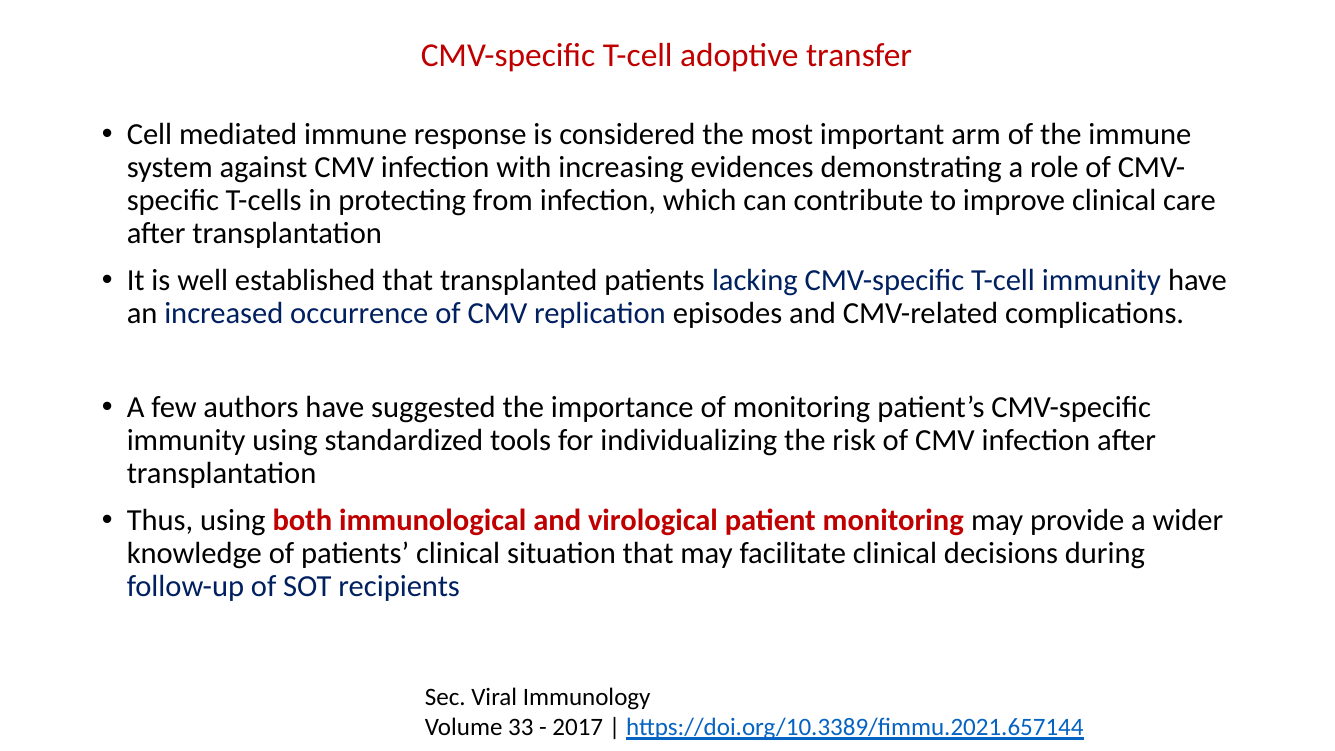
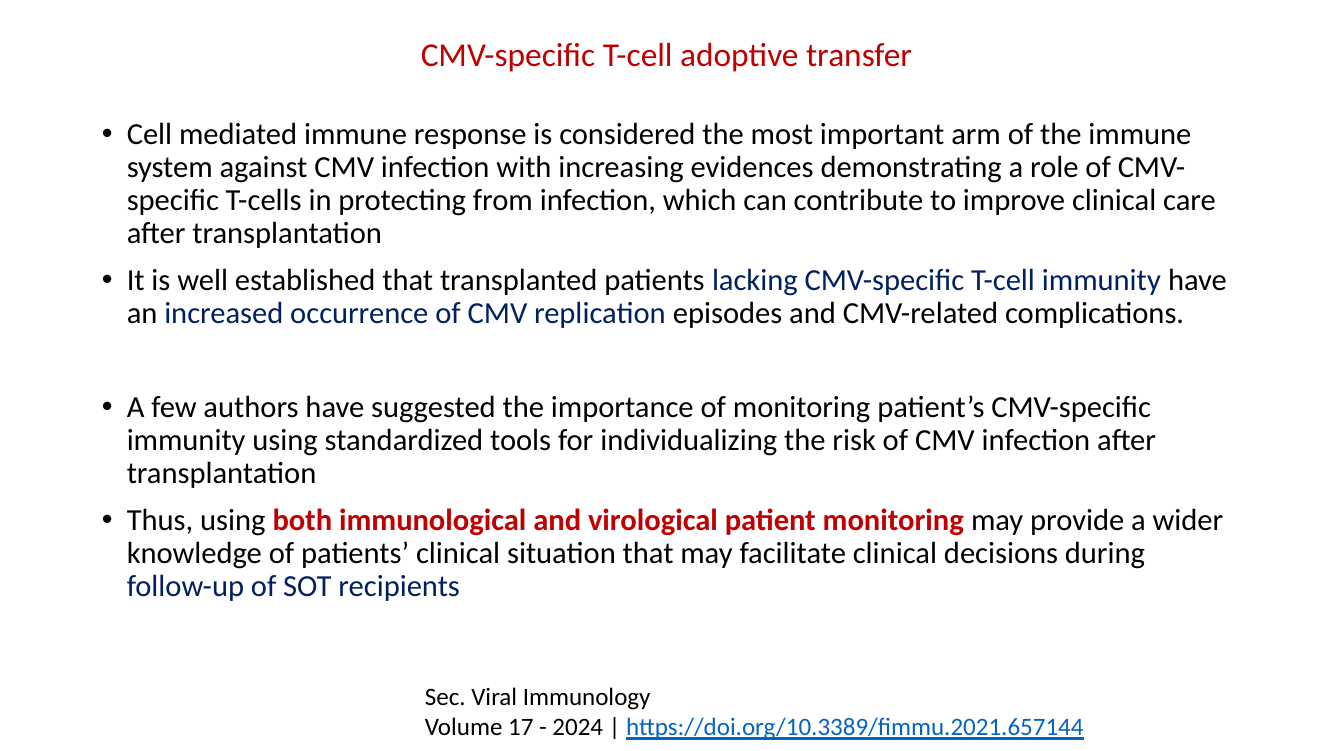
33: 33 -> 17
2017: 2017 -> 2024
